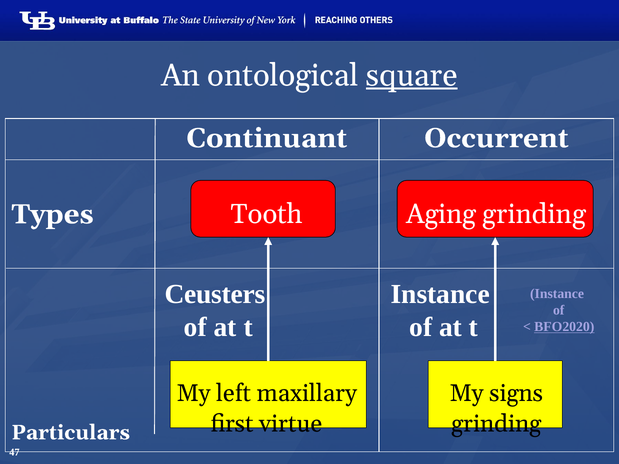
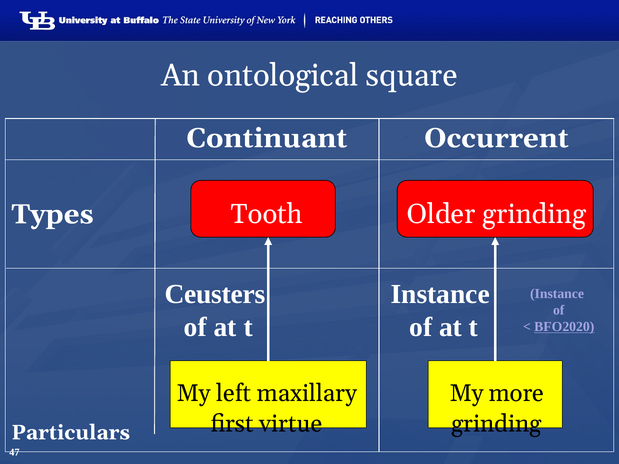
square underline: present -> none
Aging: Aging -> Older
signs: signs -> more
